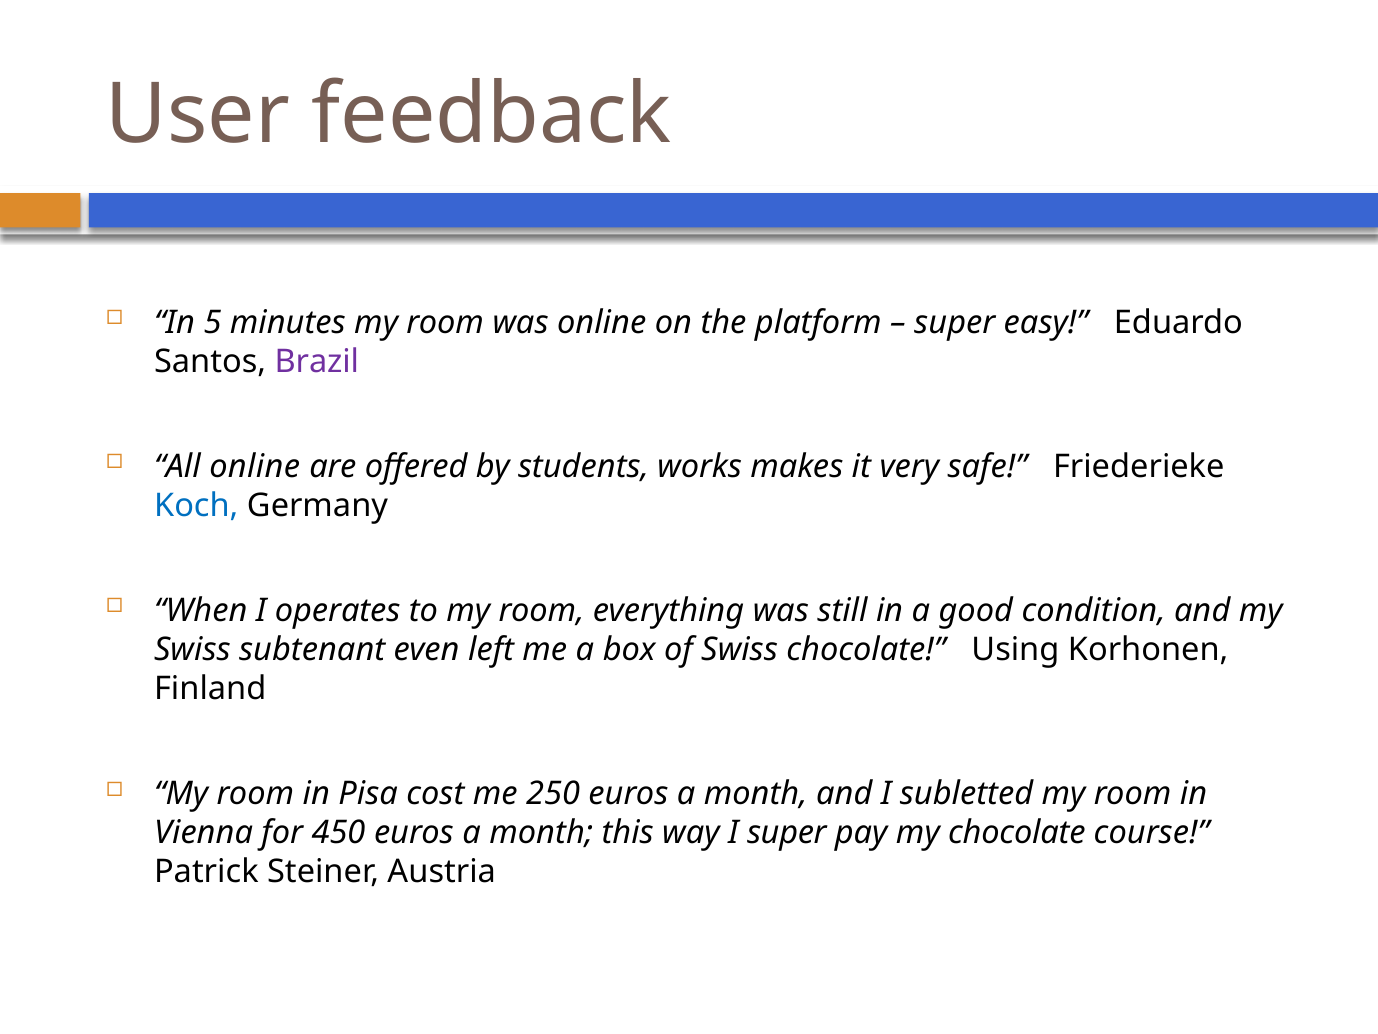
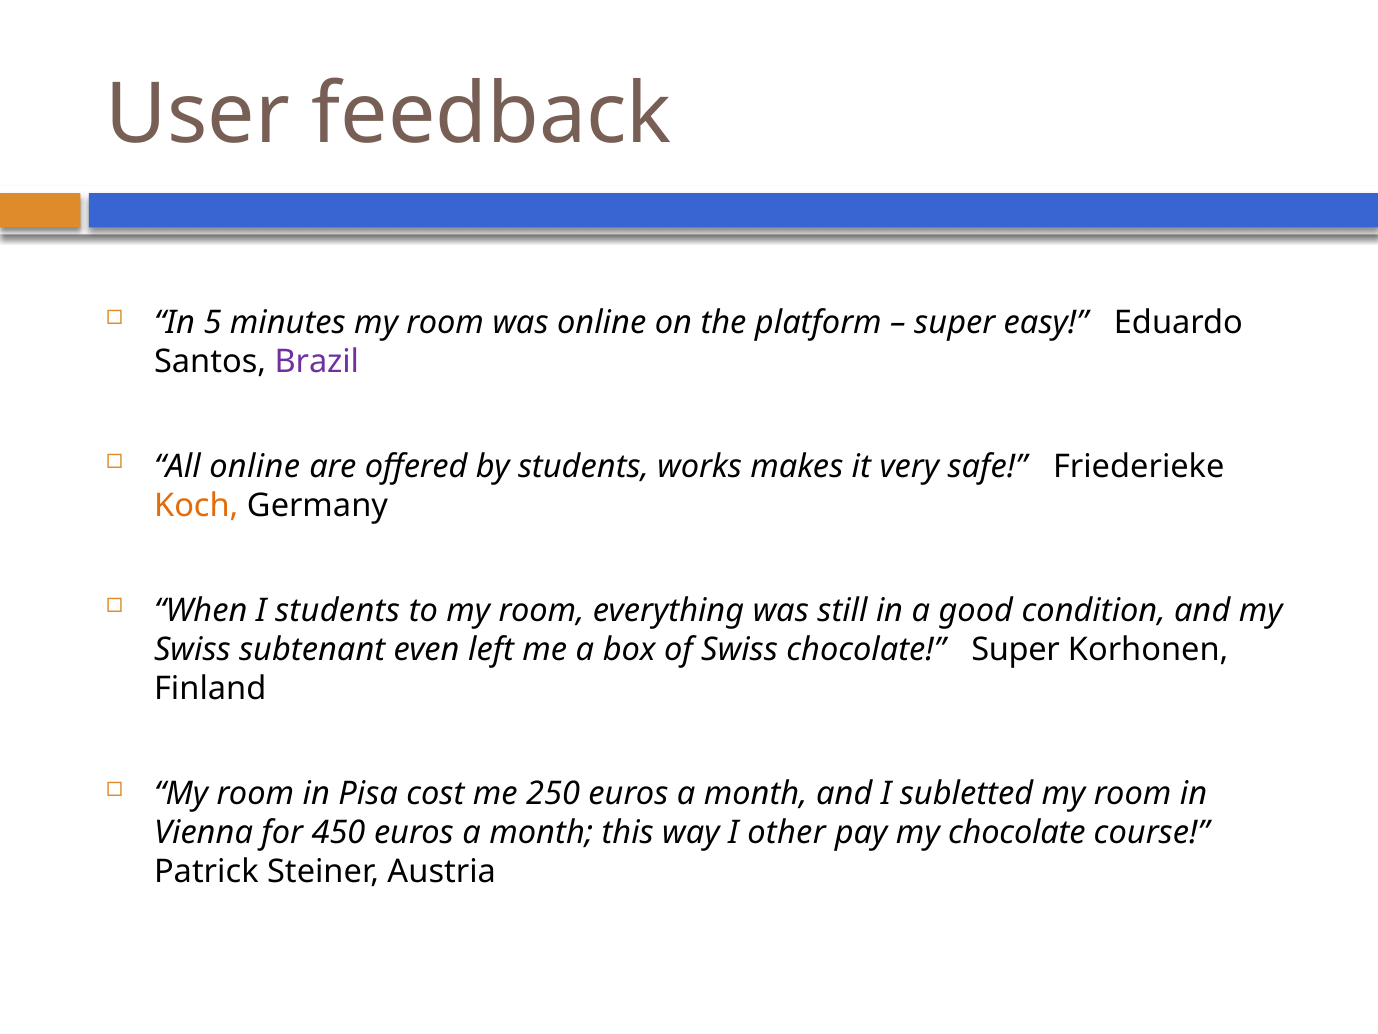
Koch colour: blue -> orange
I operates: operates -> students
chocolate Using: Using -> Super
I super: super -> other
